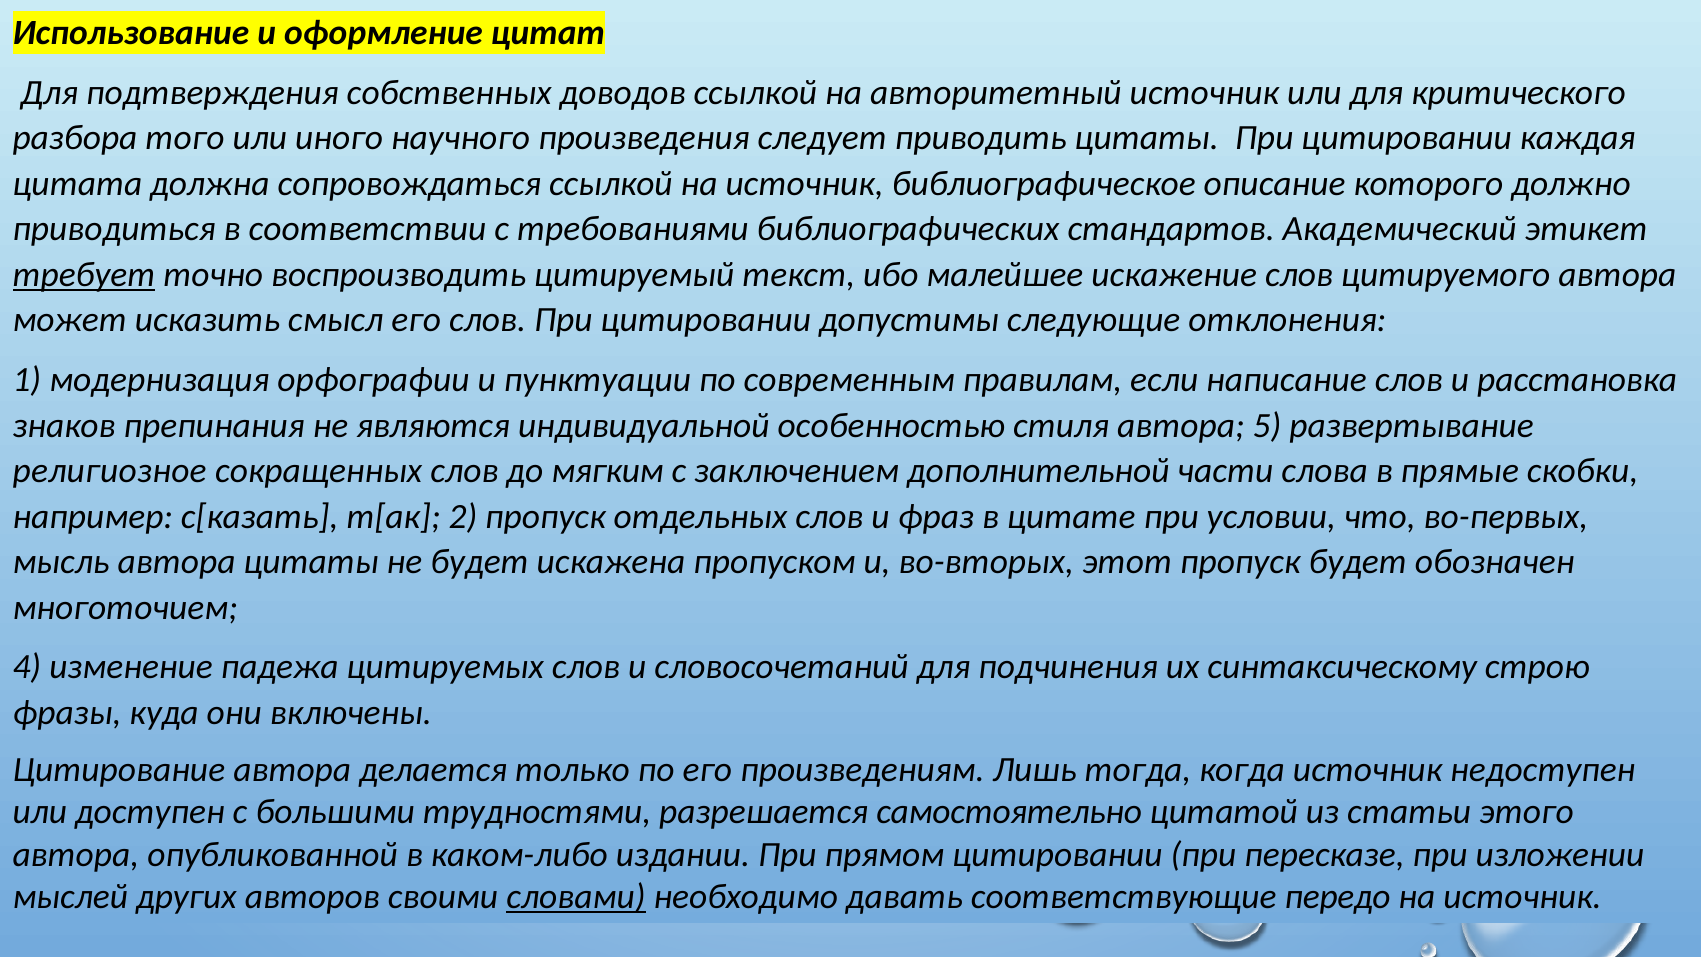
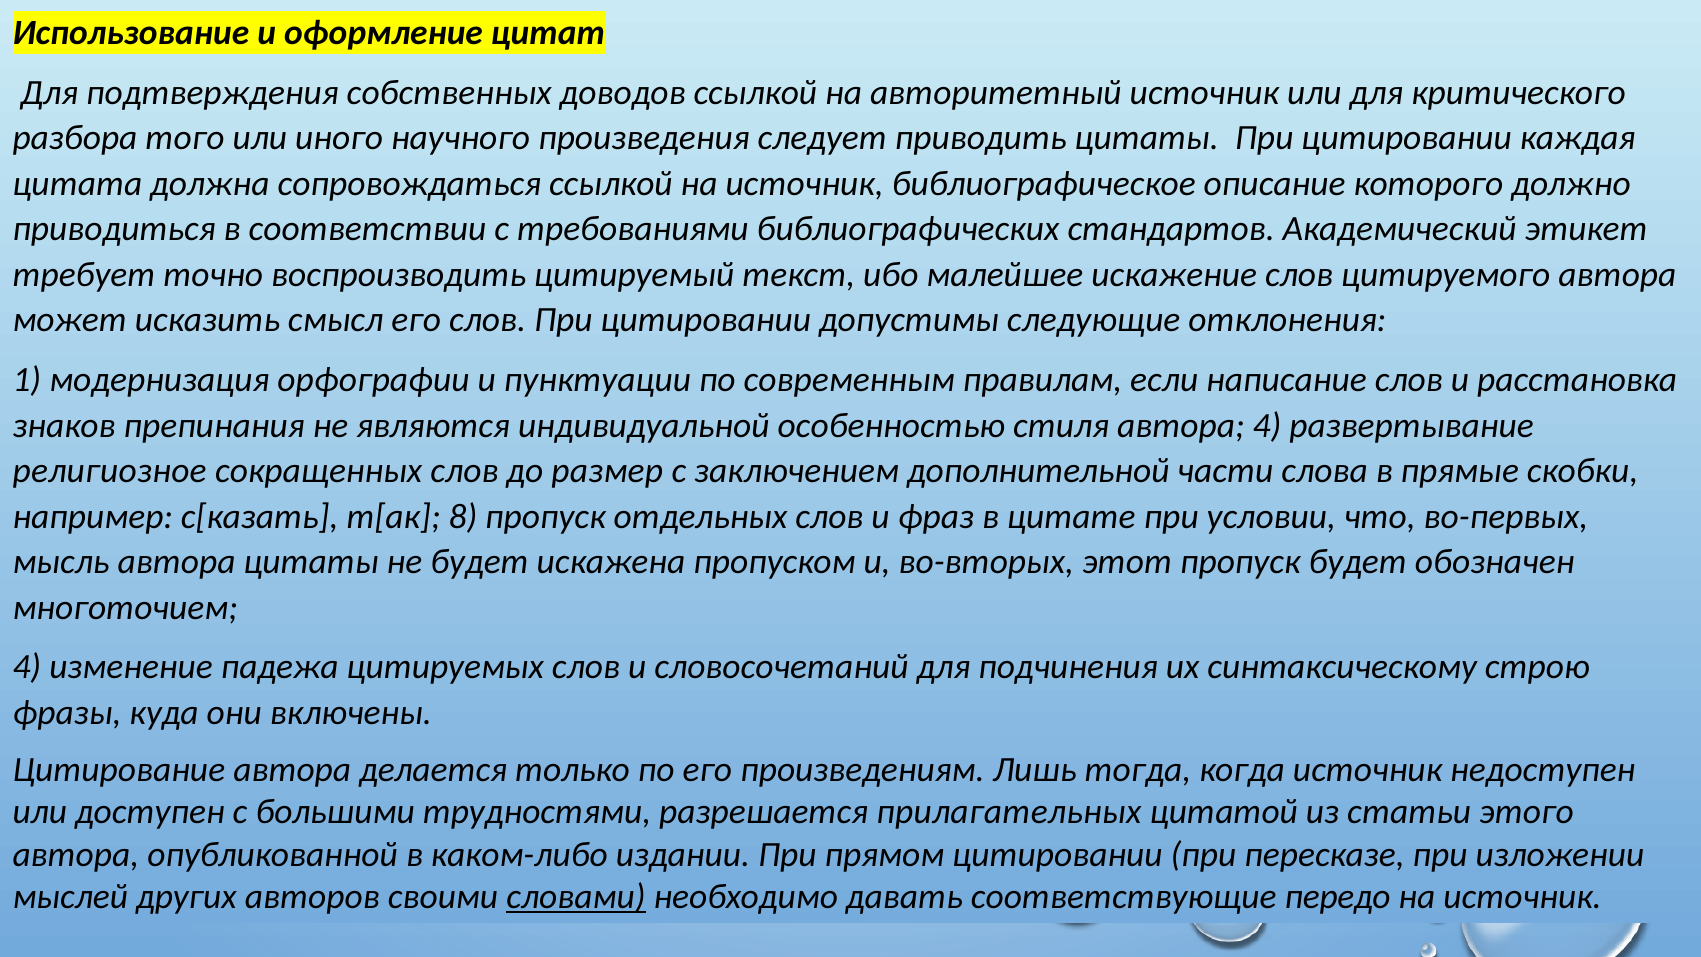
требует underline: present -> none
автора 5: 5 -> 4
мягким: мягким -> размер
2: 2 -> 8
самостоятельно: самостоятельно -> прилагательных
